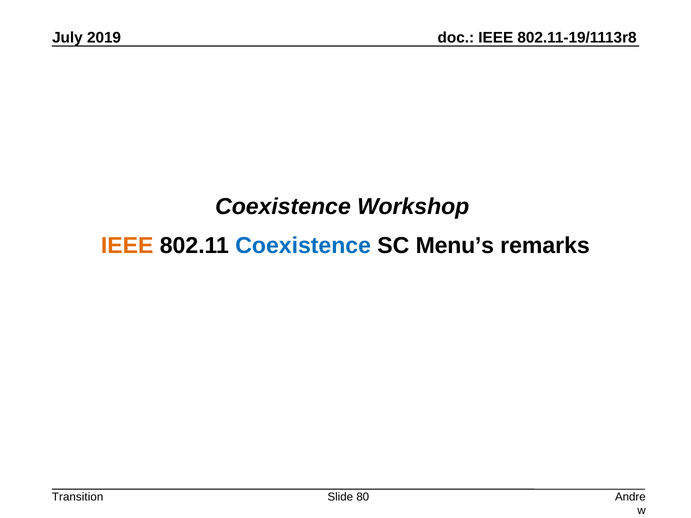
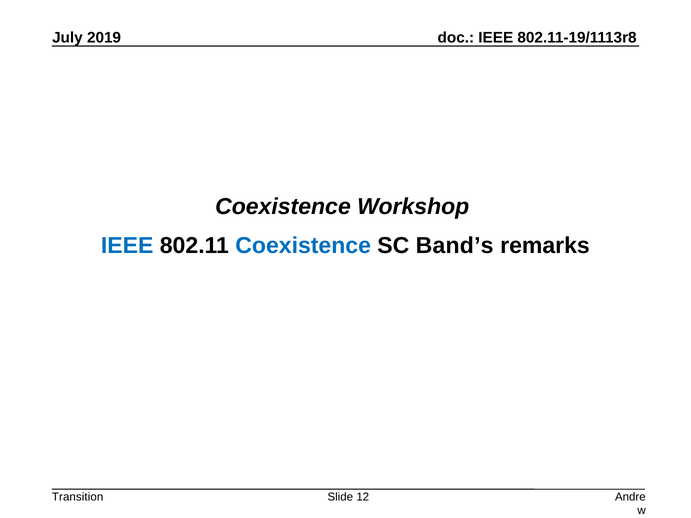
IEEE at (127, 246) colour: orange -> blue
Menu’s: Menu’s -> Band’s
80: 80 -> 12
